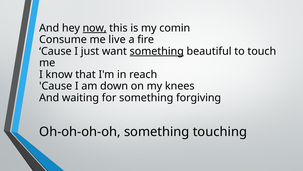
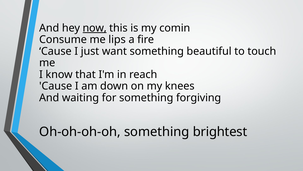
live: live -> lips
something at (157, 51) underline: present -> none
touching: touching -> brightest
